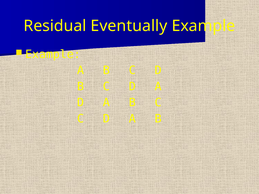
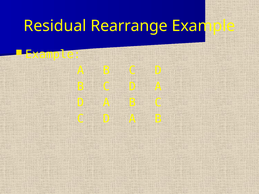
Eventually: Eventually -> Rearrange
